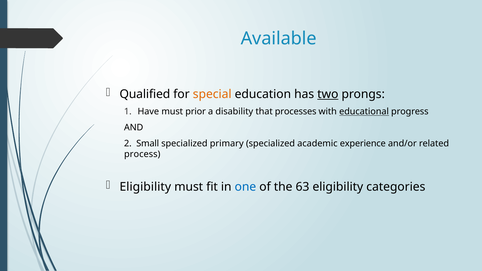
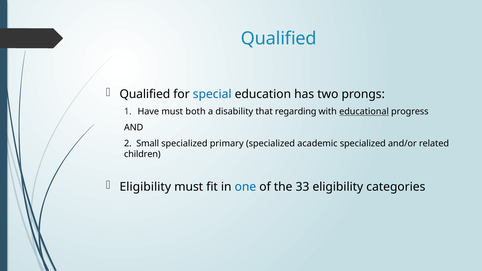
Available at (279, 39): Available -> Qualified
special colour: orange -> blue
two underline: present -> none
prior: prior -> both
processes: processes -> regarding
academic experience: experience -> specialized
process: process -> children
63: 63 -> 33
